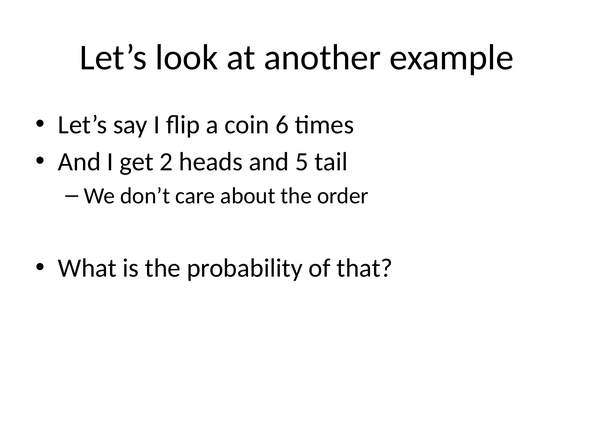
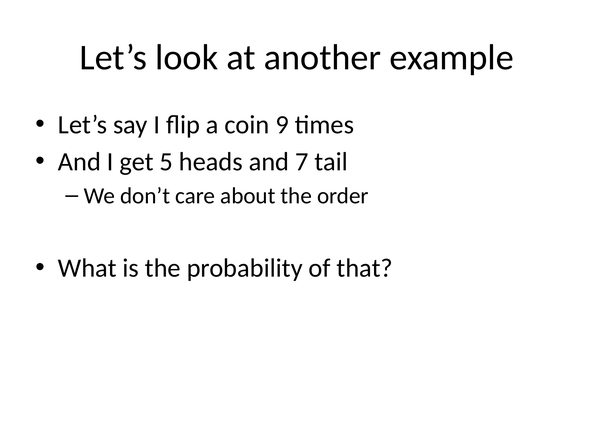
6: 6 -> 9
2: 2 -> 5
5: 5 -> 7
